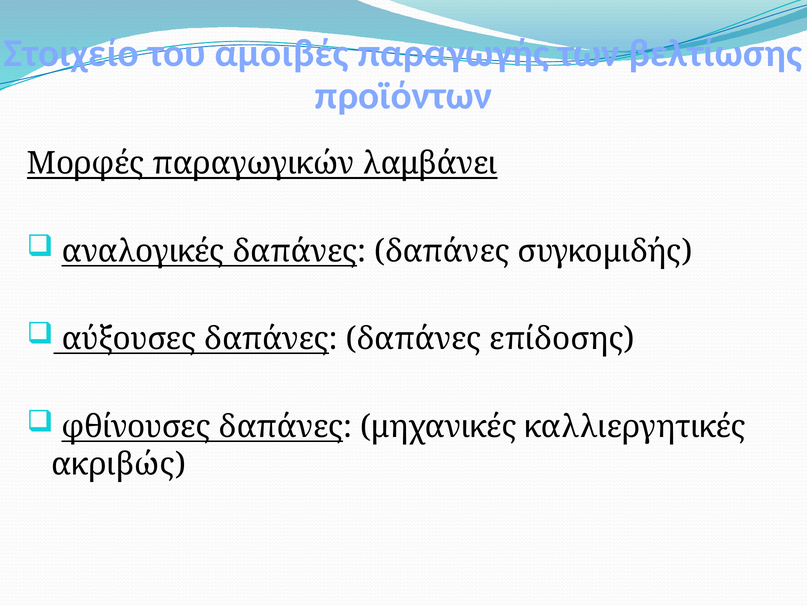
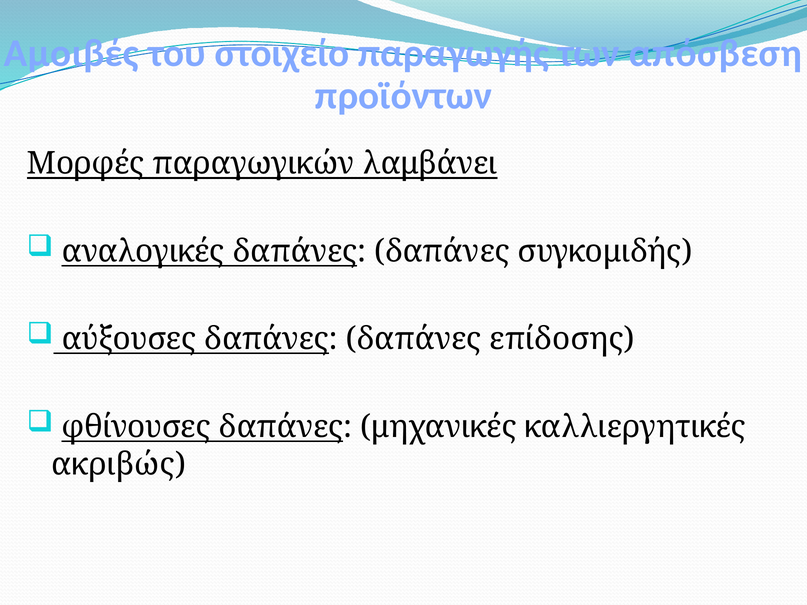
Στοιχείο: Στοιχείο -> Αμοιβές
αμοιβές: αμοιβές -> στοιχείο
βελτίωσης: βελτίωσης -> απόσβεση
